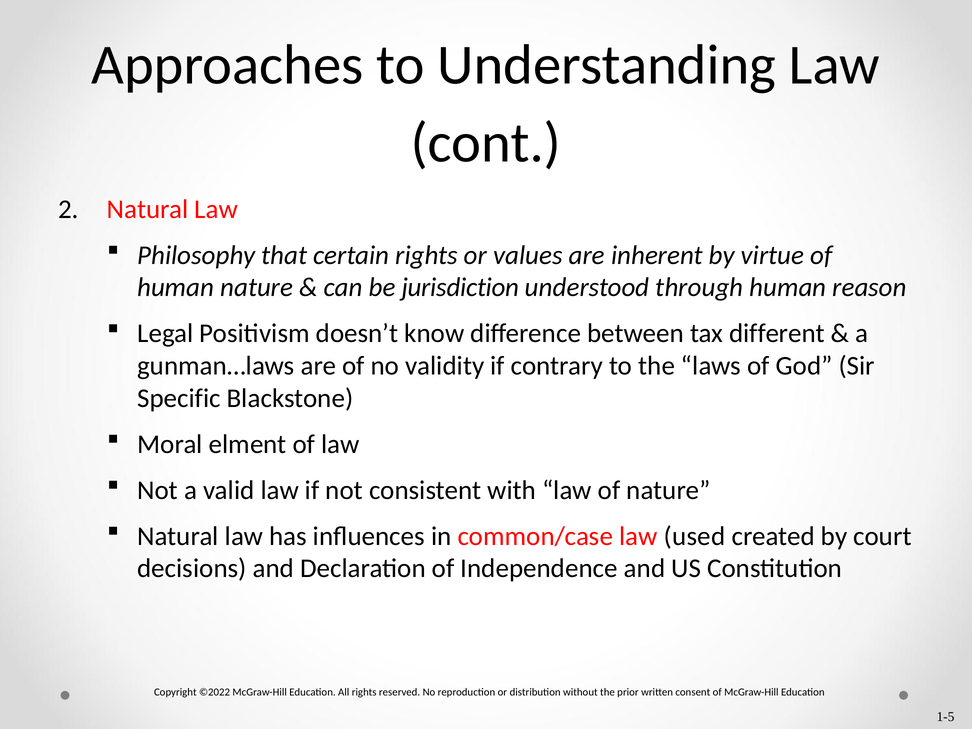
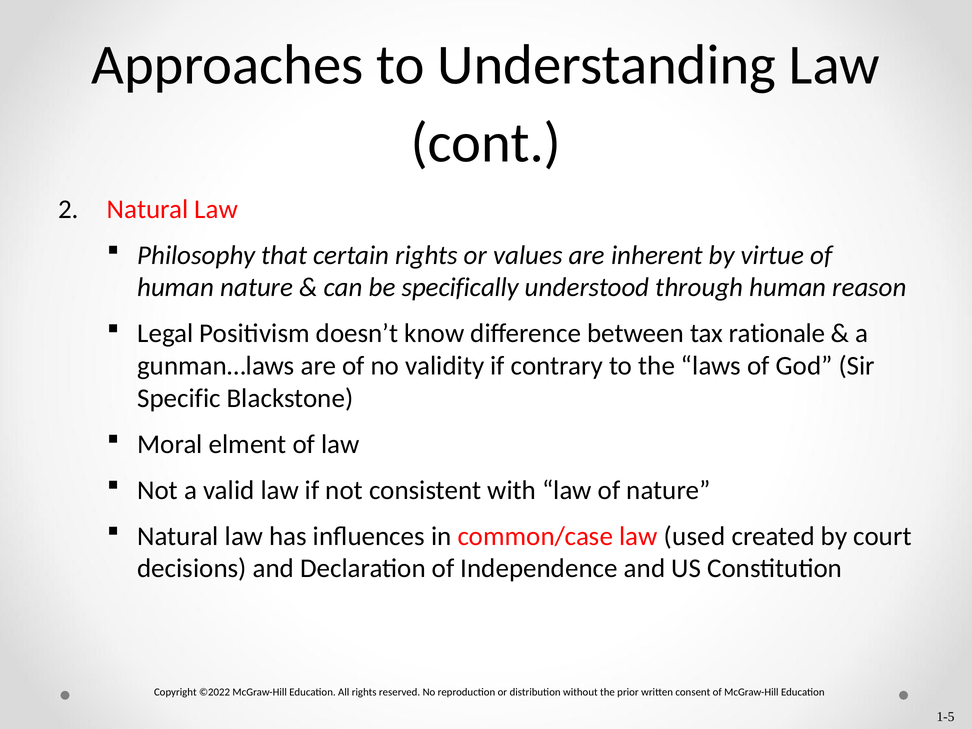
jurisdiction: jurisdiction -> specifically
different: different -> rationale
